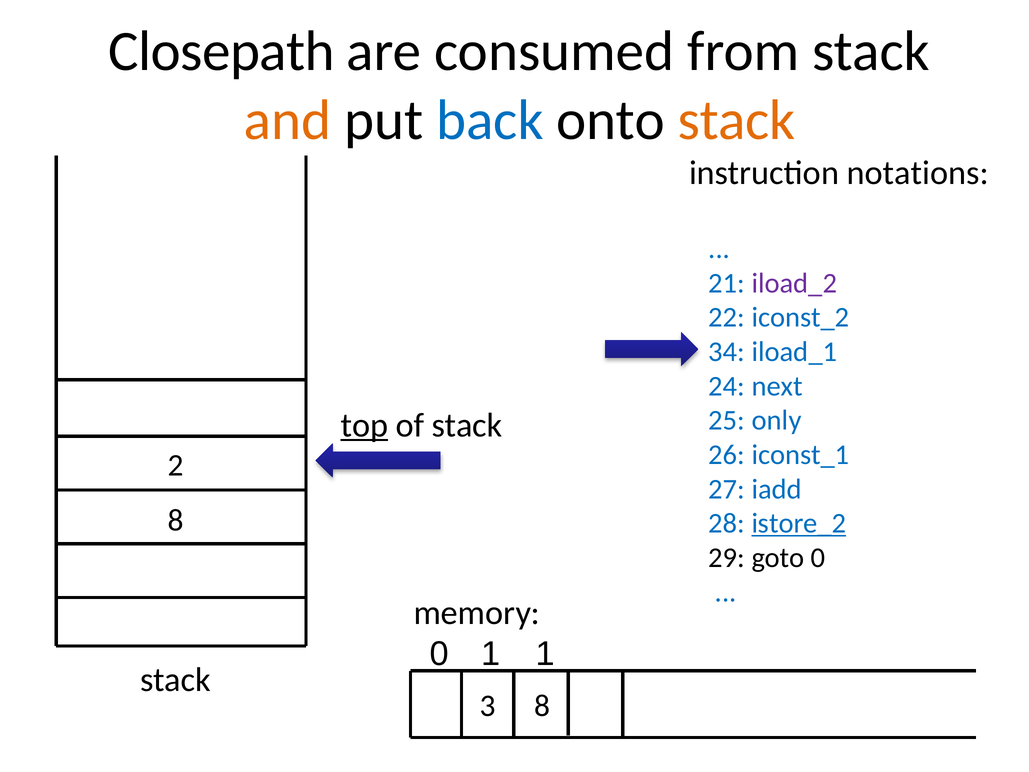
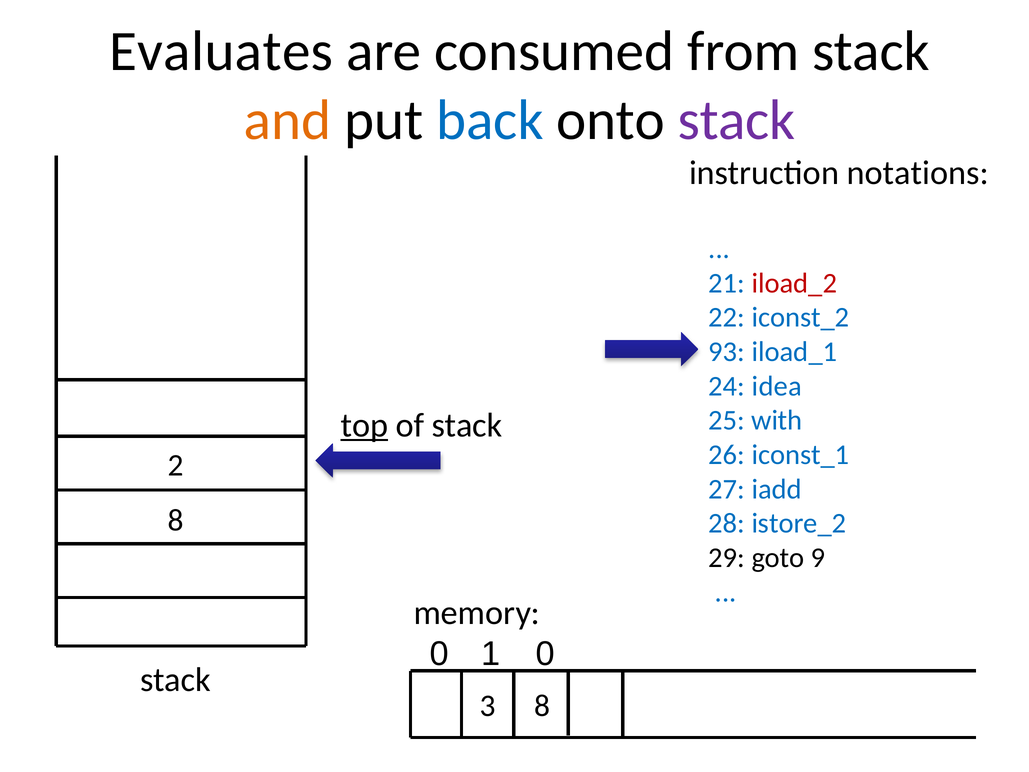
Closepath: Closepath -> Evaluates
stack at (736, 120) colour: orange -> purple
iload_2 colour: purple -> red
34: 34 -> 93
next: next -> idea
only: only -> with
istore_2 underline: present -> none
goto 0: 0 -> 9
1 1: 1 -> 0
